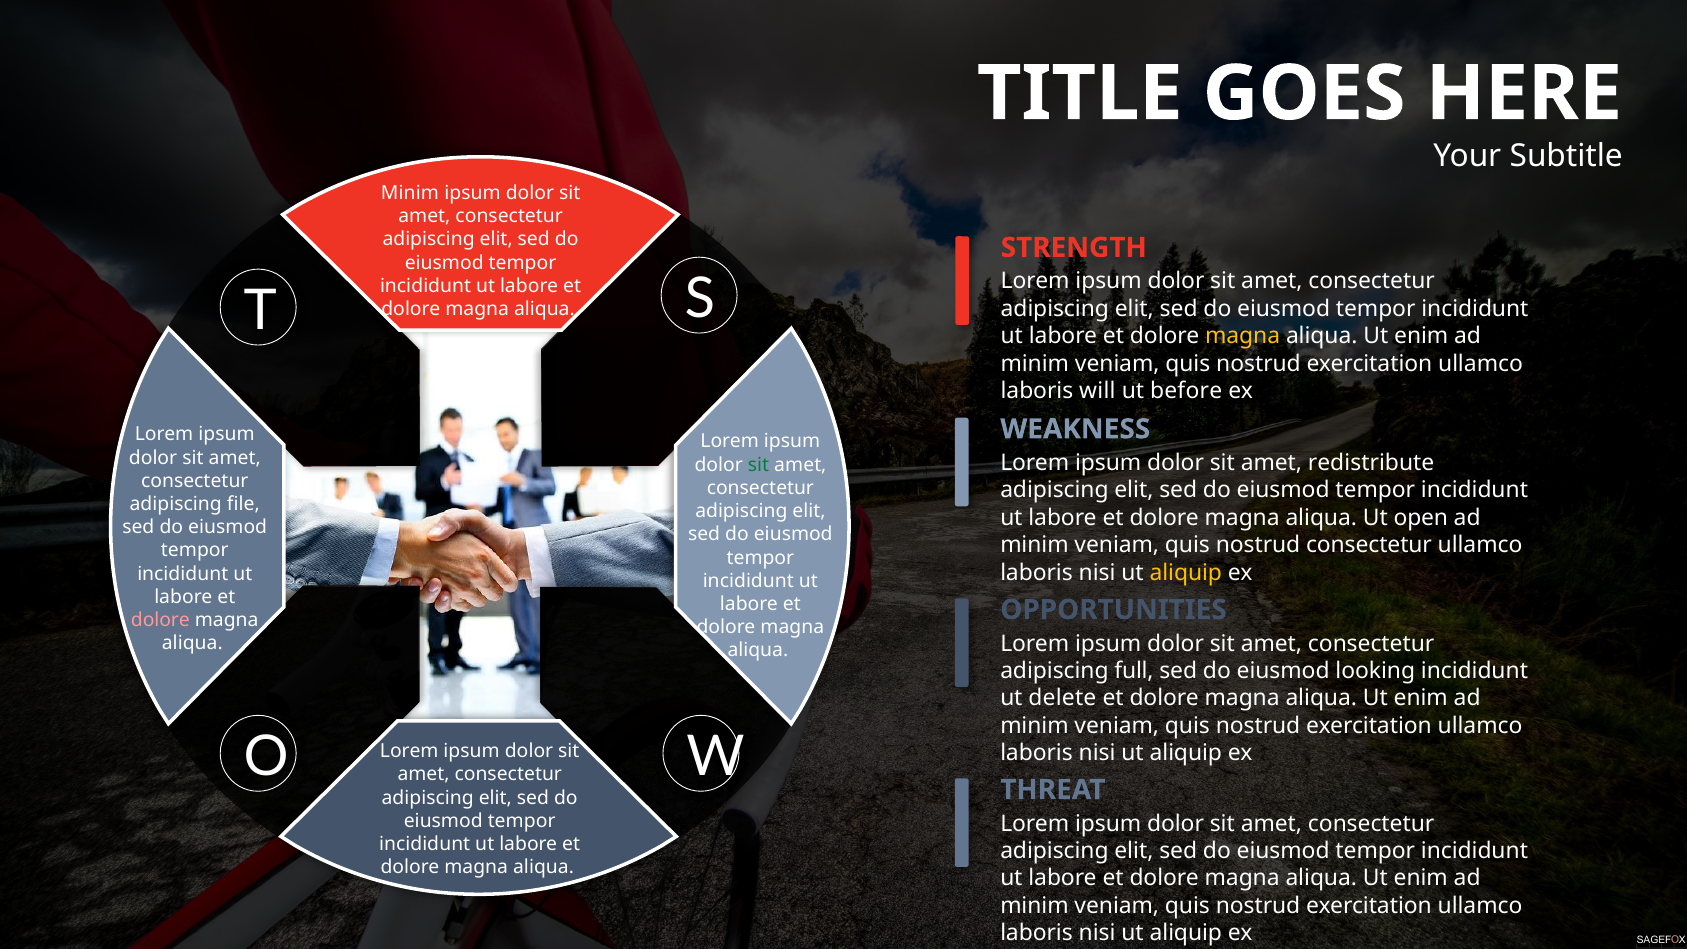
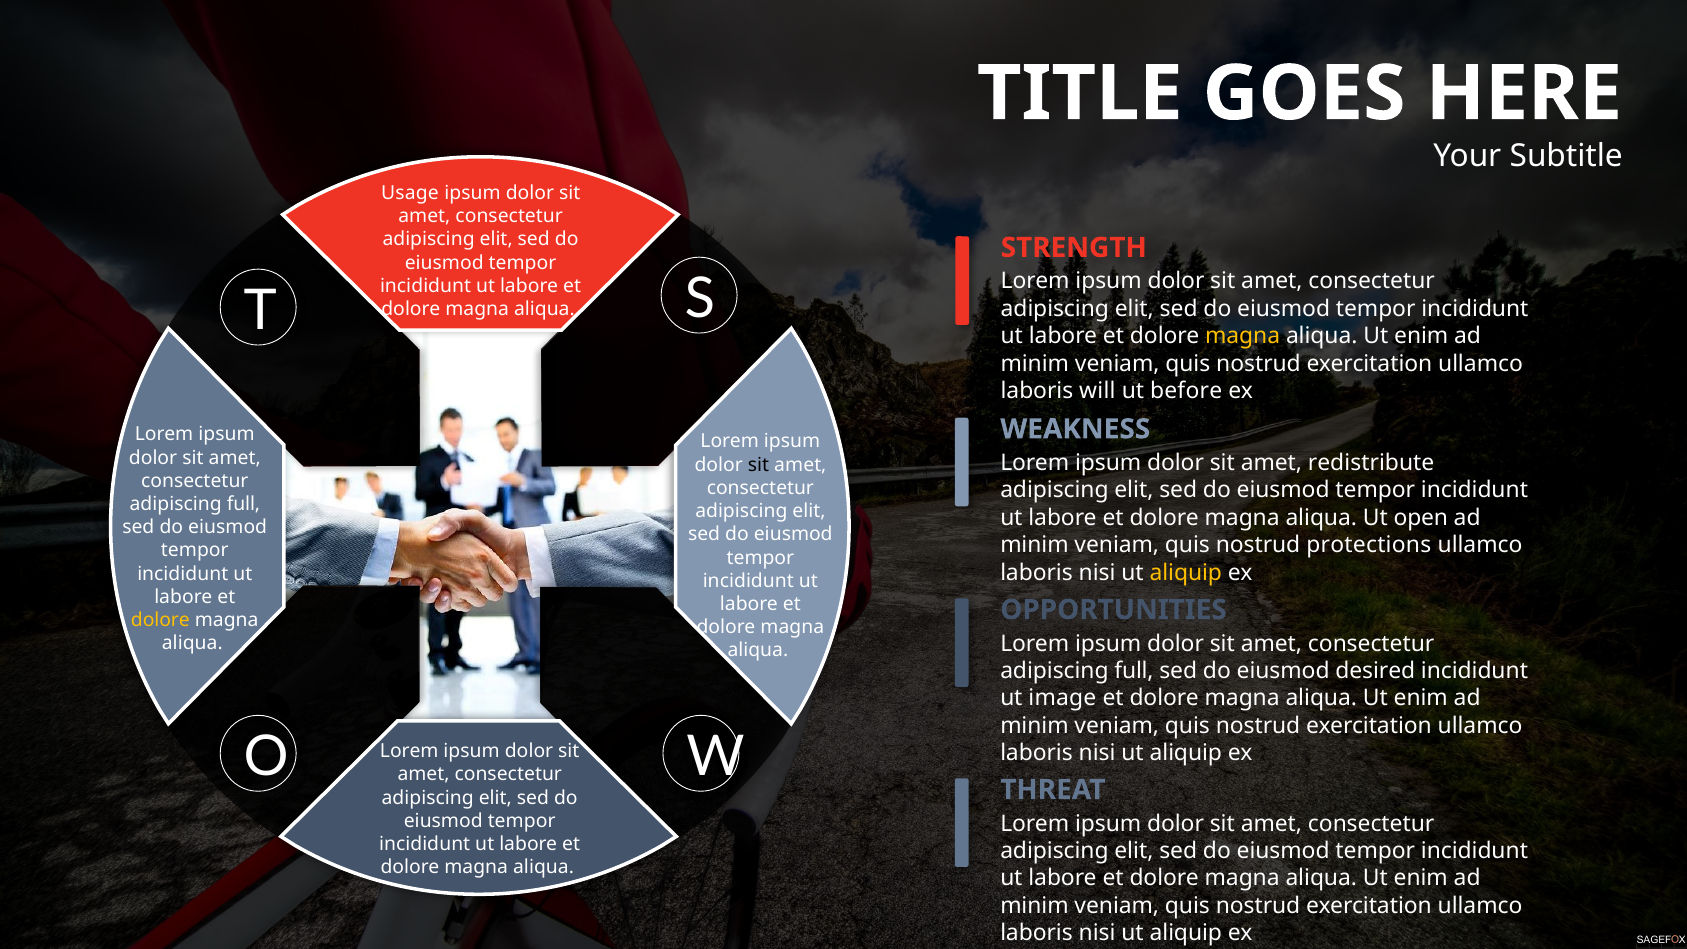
Minim at (410, 193): Minim -> Usage
sit at (759, 465) colour: green -> black
file at (243, 504): file -> full
nostrud consectetur: consectetur -> protections
dolore at (160, 620) colour: pink -> yellow
looking: looking -> desired
delete: delete -> image
